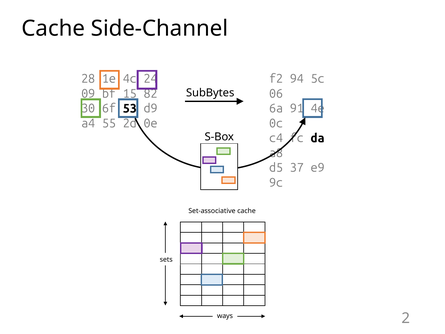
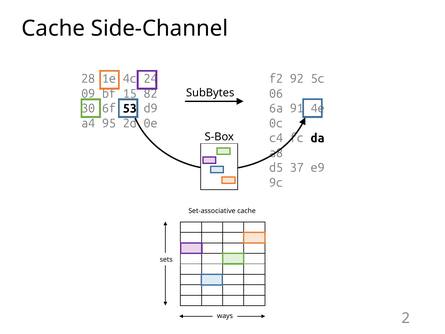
94: 94 -> 92
55: 55 -> 95
